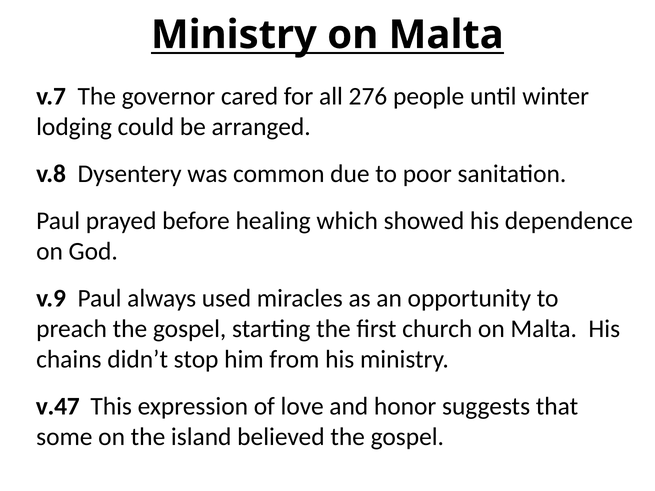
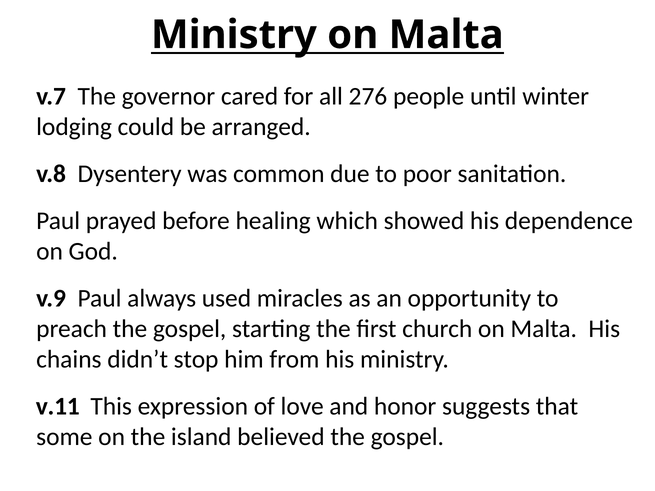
v.47: v.47 -> v.11
